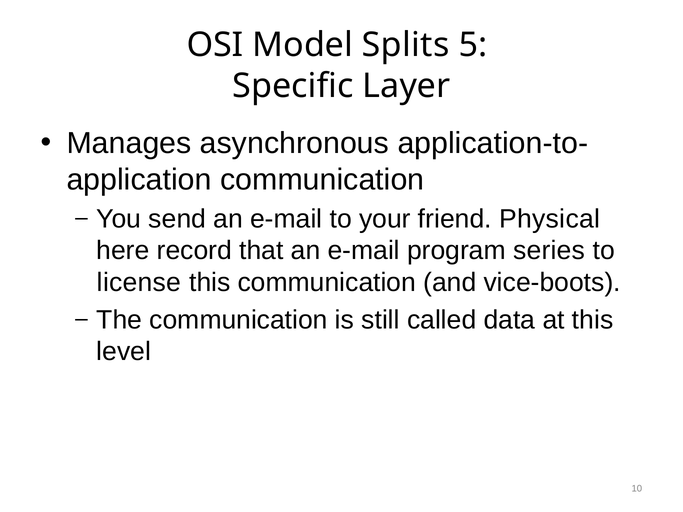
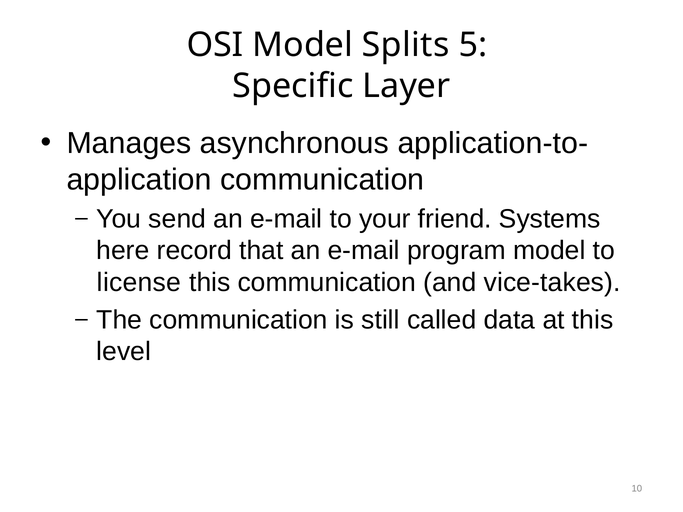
Physical: Physical -> Systems
program series: series -> model
vice-boots: vice-boots -> vice-takes
